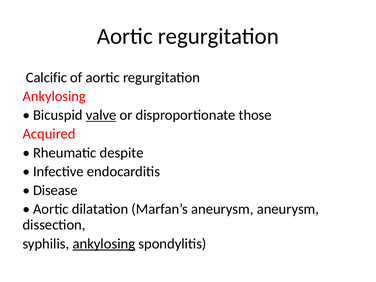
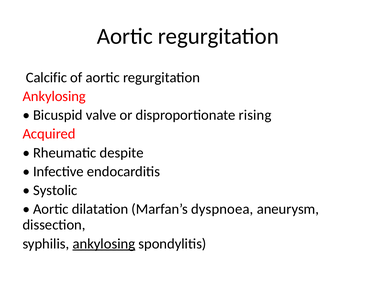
valve underline: present -> none
those: those -> rising
Disease: Disease -> Systolic
Marfan’s aneurysm: aneurysm -> dyspnoea
